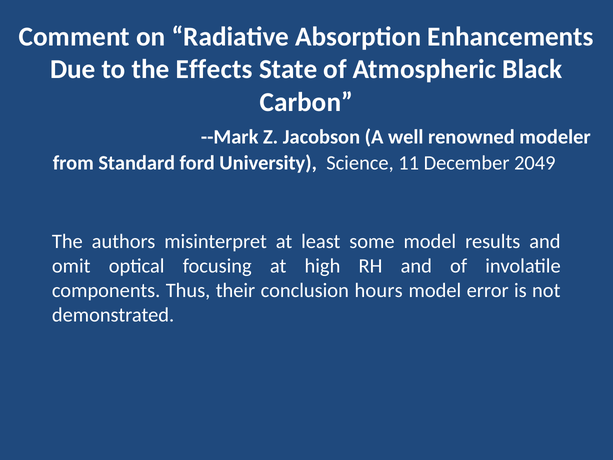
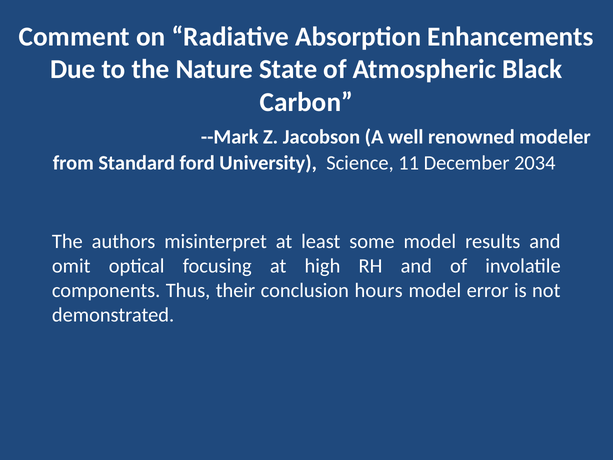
Effects: Effects -> Nature
2049: 2049 -> 2034
